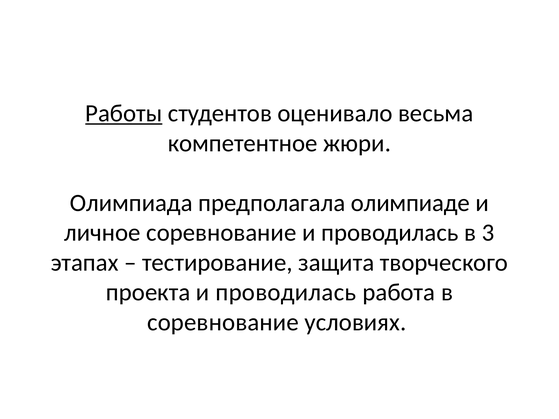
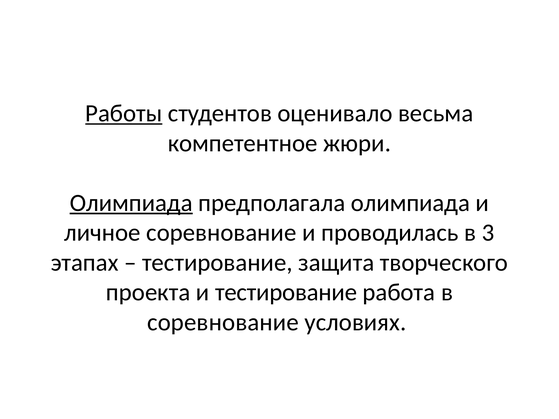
Олимпиада at (131, 203) underline: none -> present
предполагала олимпиаде: олимпиаде -> олимпиада
проекта и проводилась: проводилась -> тестирование
